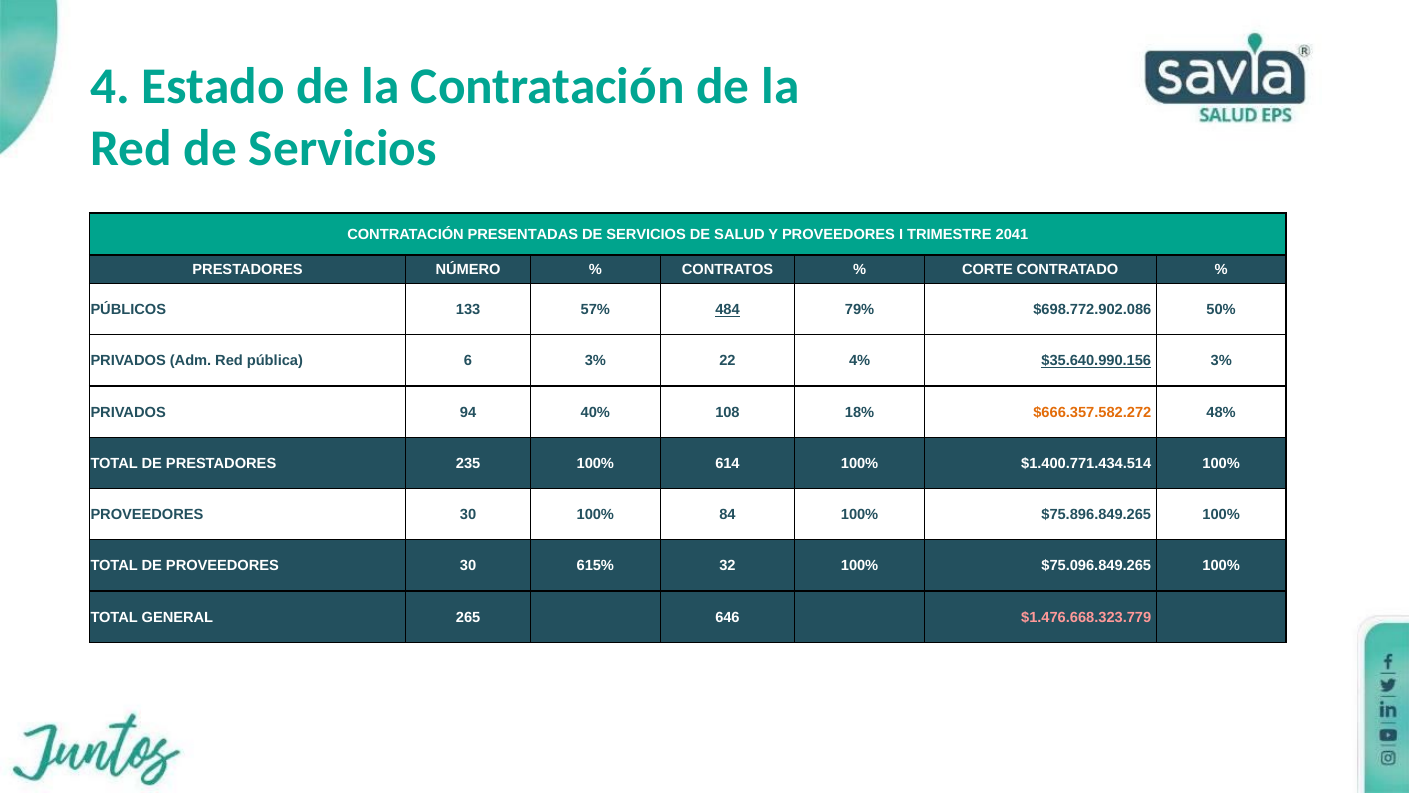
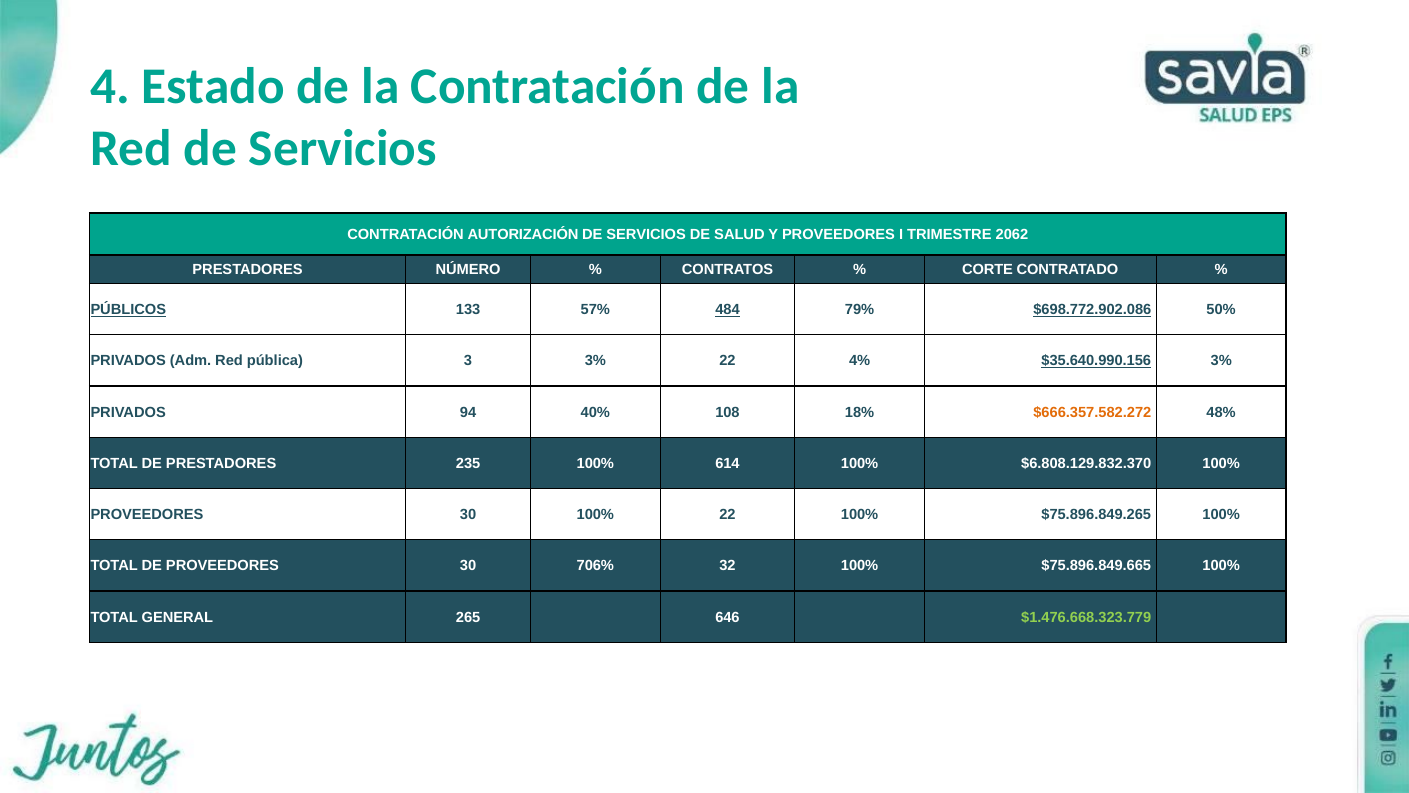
PRESENTADAS: PRESENTADAS -> AUTORIZACIÓN
2041: 2041 -> 2062
PÚBLICOS underline: none -> present
$698.772.902.086 underline: none -> present
6: 6 -> 3
$1.400.771.434.514: $1.400.771.434.514 -> $6.808.129.832.370
100% 84: 84 -> 22
615%: 615% -> 706%
$75.096.849.265: $75.096.849.265 -> $75.896.849.665
$1.476.668.323.779 colour: pink -> light green
